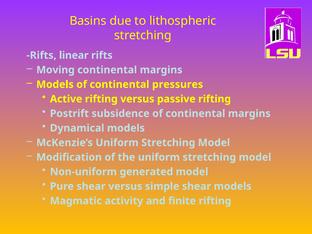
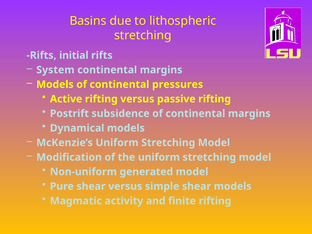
linear: linear -> initial
Moving: Moving -> System
